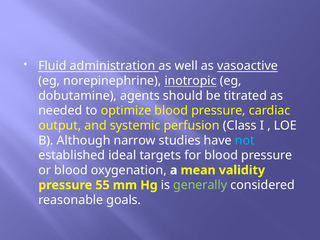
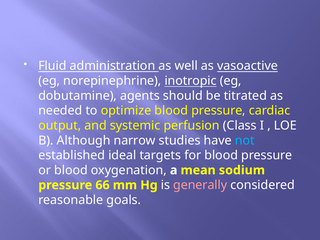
validity: validity -> sodium
55: 55 -> 66
generally colour: light green -> pink
